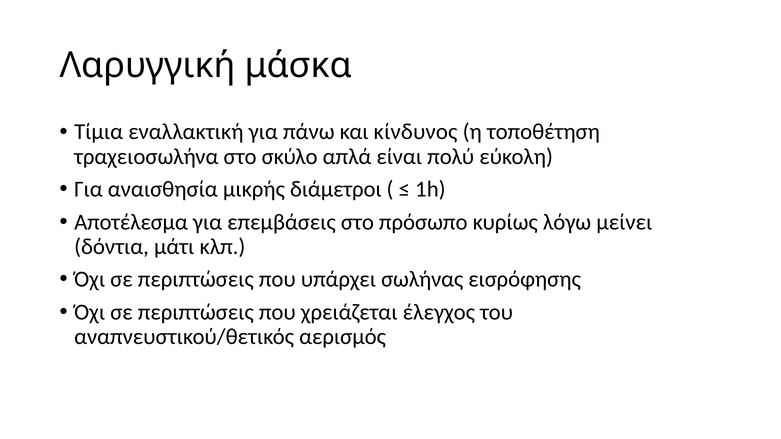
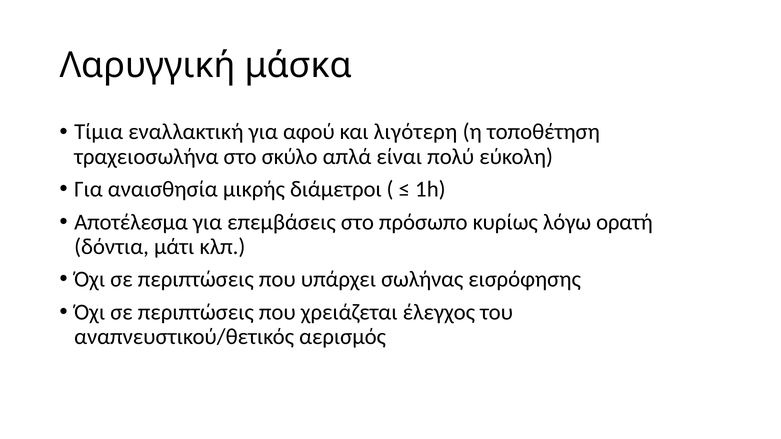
πάνω: πάνω -> αφού
κίνδυνος: κίνδυνος -> λιγότερη
μείνει: μείνει -> ορατή
